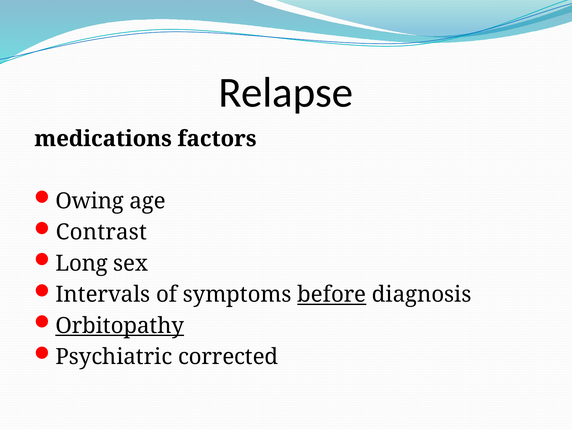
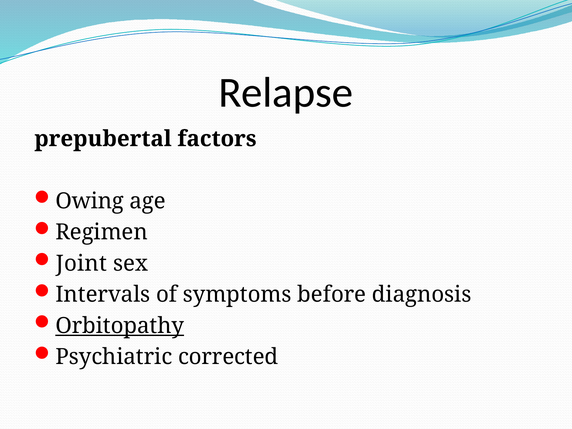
medications: medications -> prepubertal
Contrast: Contrast -> Regimen
Long: Long -> Joint
before underline: present -> none
